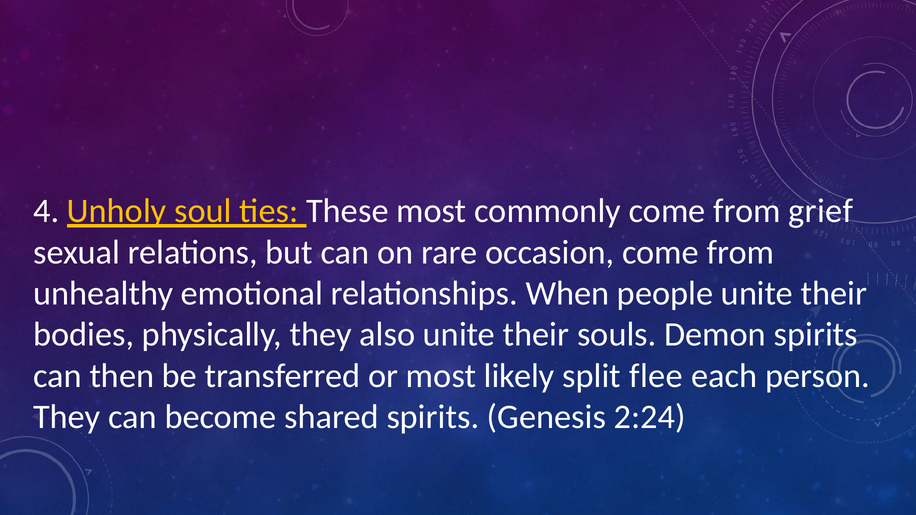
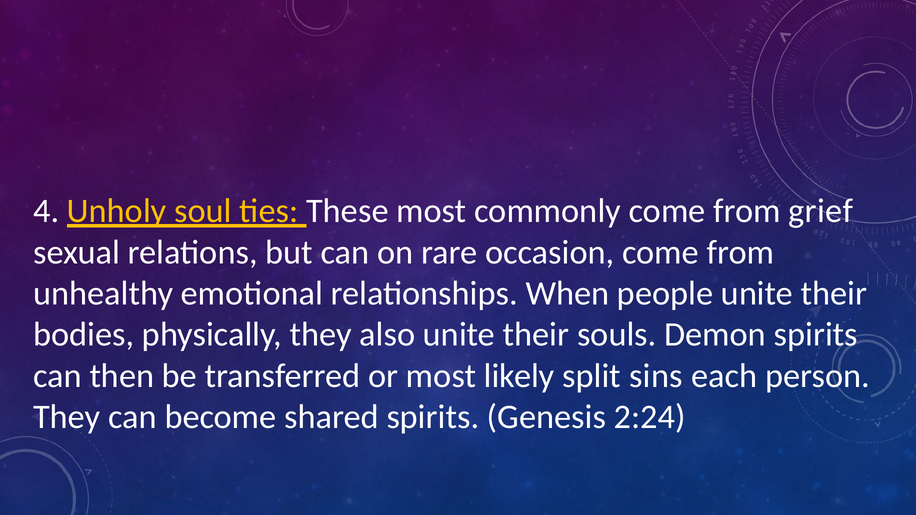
flee: flee -> sins
